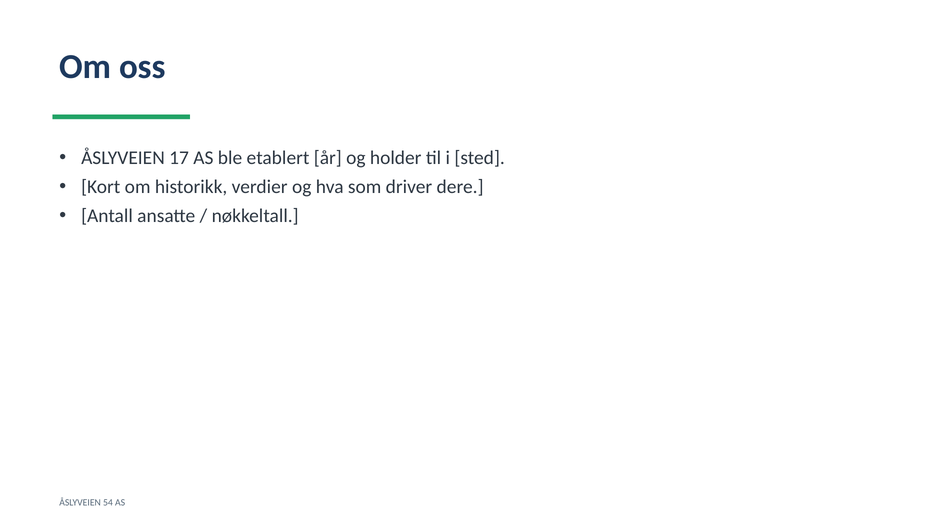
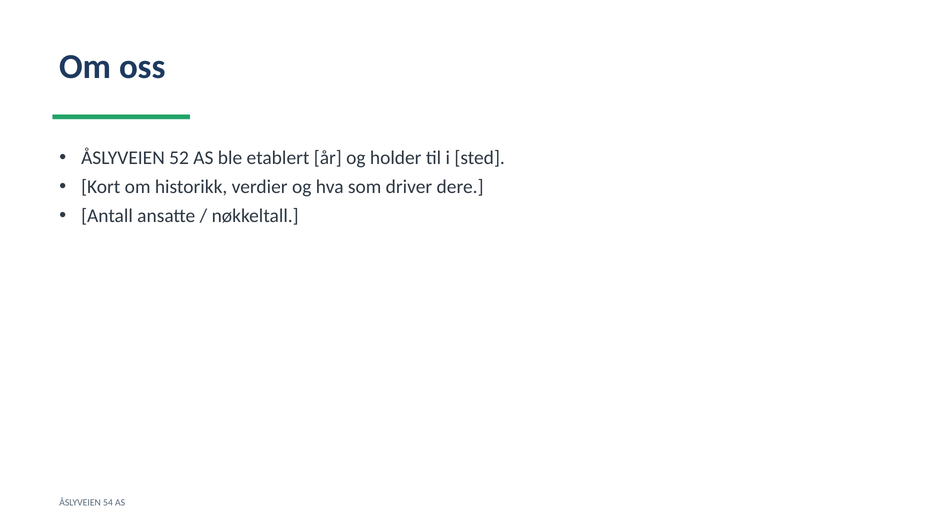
17: 17 -> 52
